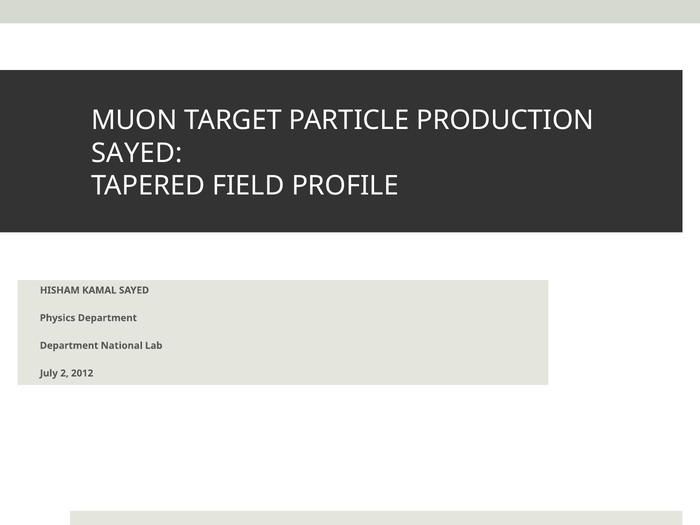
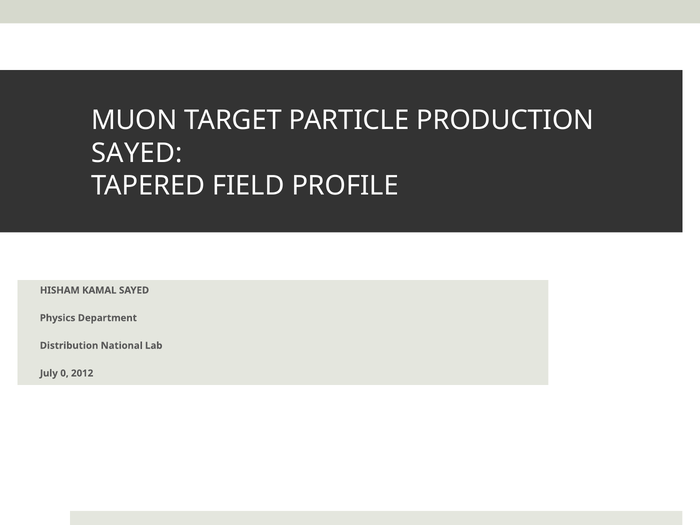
Department at (69, 346): Department -> Distribution
2: 2 -> 0
